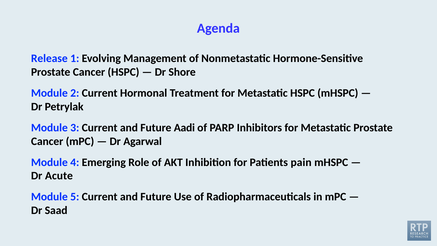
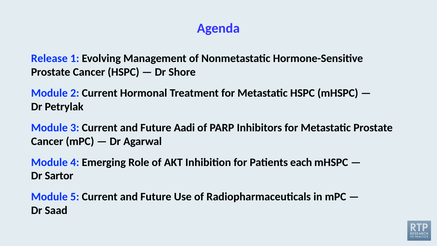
pain: pain -> each
Acute: Acute -> Sartor
